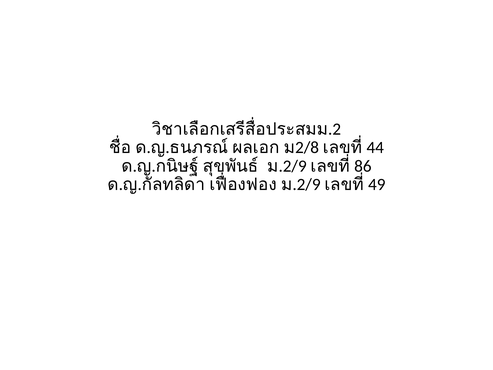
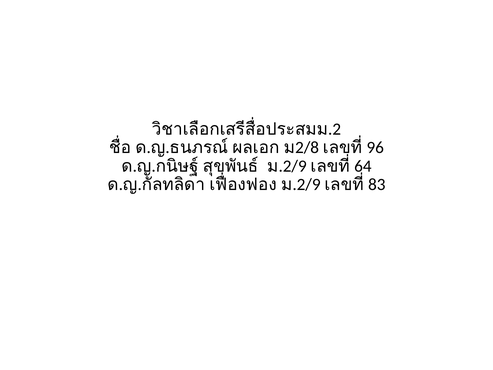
44: 44 -> 96
86: 86 -> 64
49: 49 -> 83
